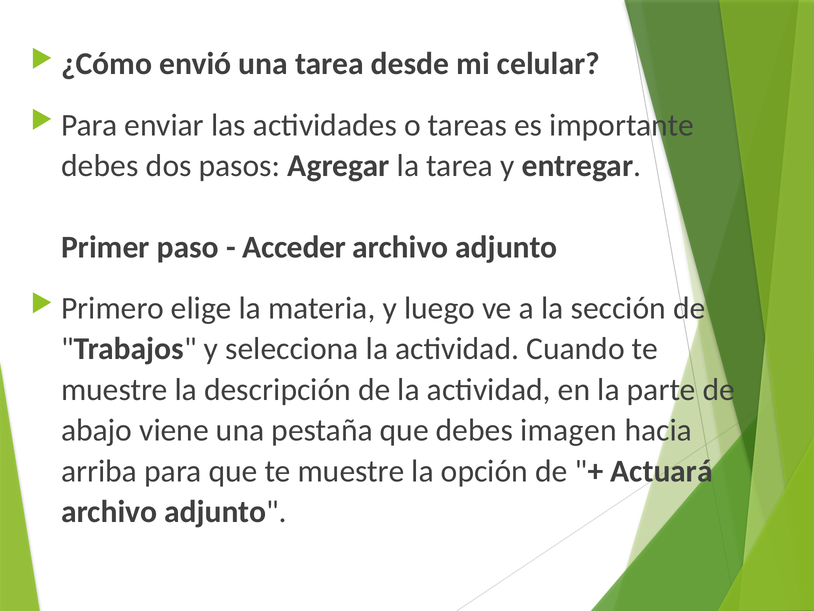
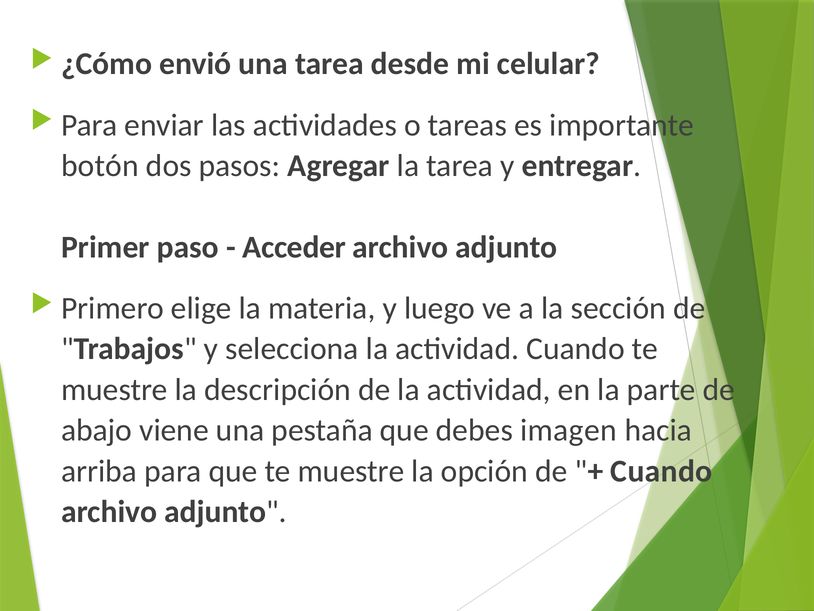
debes at (100, 166): debes -> botón
Actuará at (662, 471): Actuará -> Cuando
